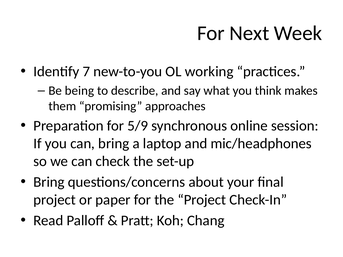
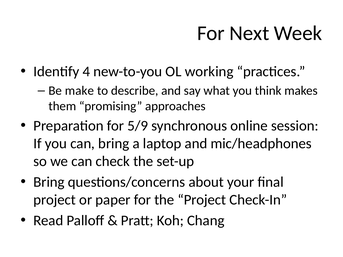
7: 7 -> 4
being: being -> make
